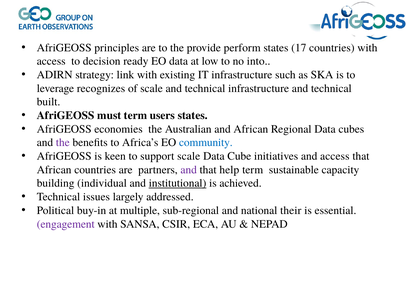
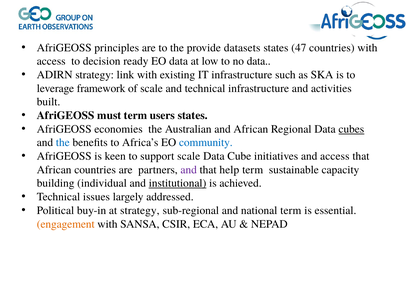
perform: perform -> datasets
17: 17 -> 47
no into: into -> data
recognizes: recognizes -> framework
infrastructure and technical: technical -> activities
cubes underline: none -> present
the at (63, 142) colour: purple -> blue
at multiple: multiple -> strategy
national their: their -> term
engagement colour: purple -> orange
